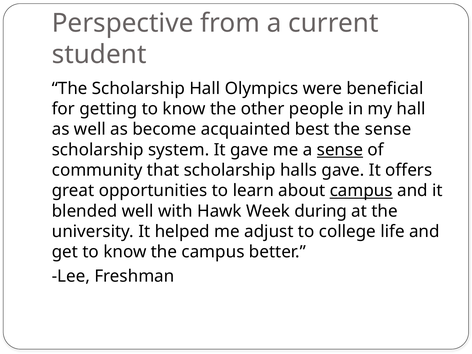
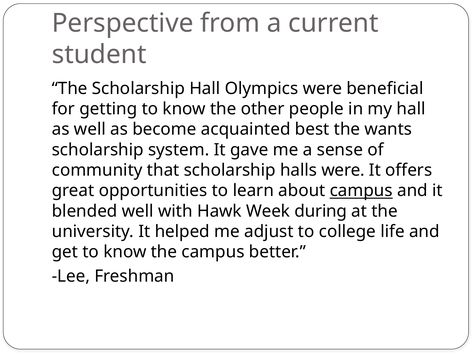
the sense: sense -> wants
sense at (340, 150) underline: present -> none
halls gave: gave -> were
